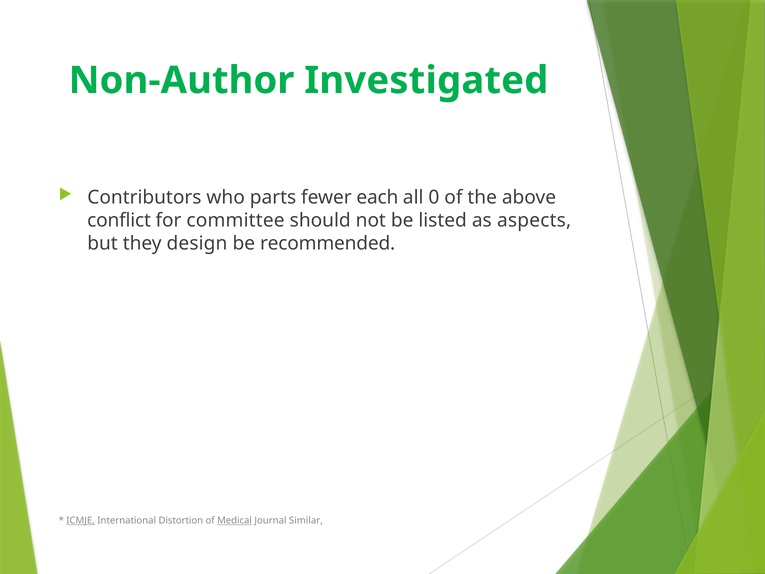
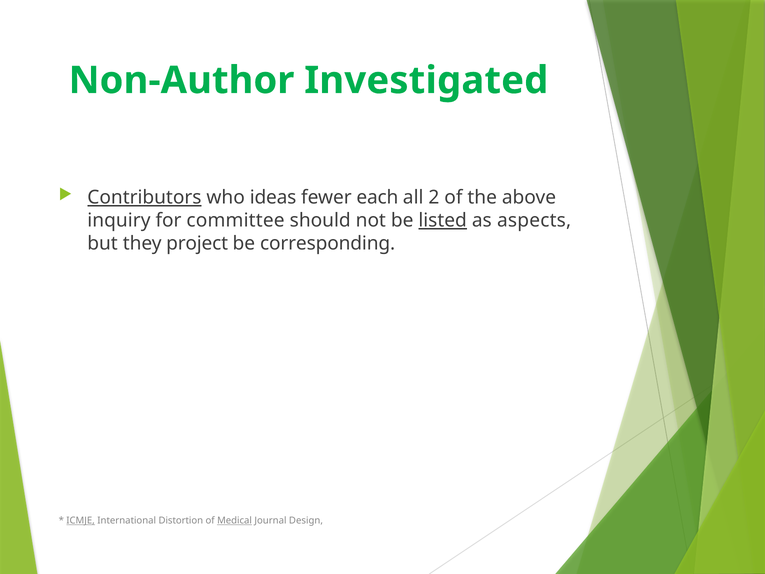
Contributors underline: none -> present
parts: parts -> ideas
0: 0 -> 2
conflict: conflict -> inquiry
listed underline: none -> present
design: design -> project
recommended: recommended -> corresponding
Similar: Similar -> Design
